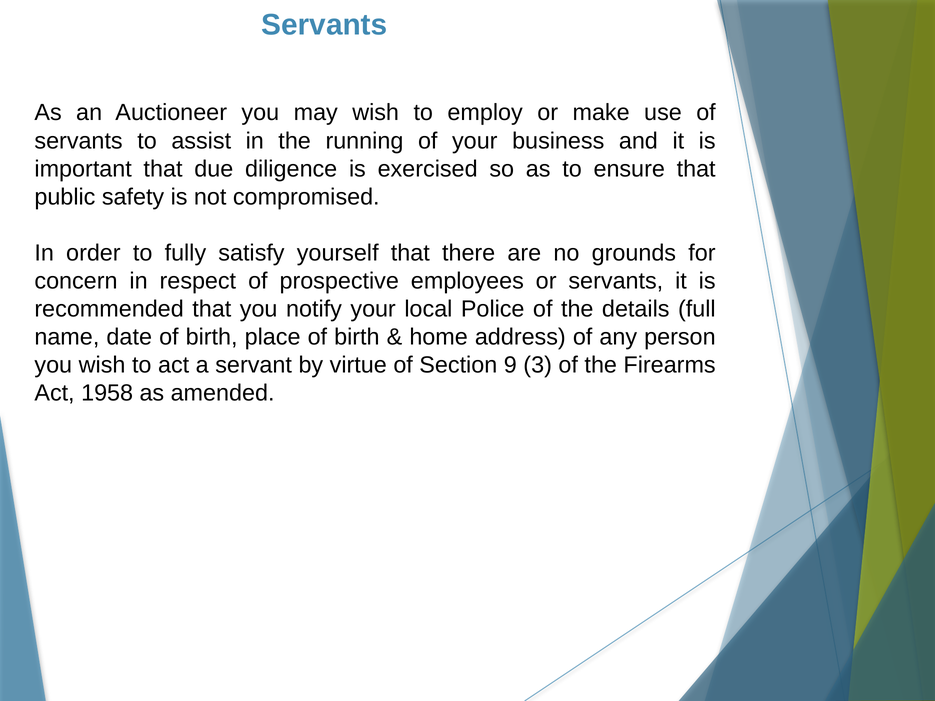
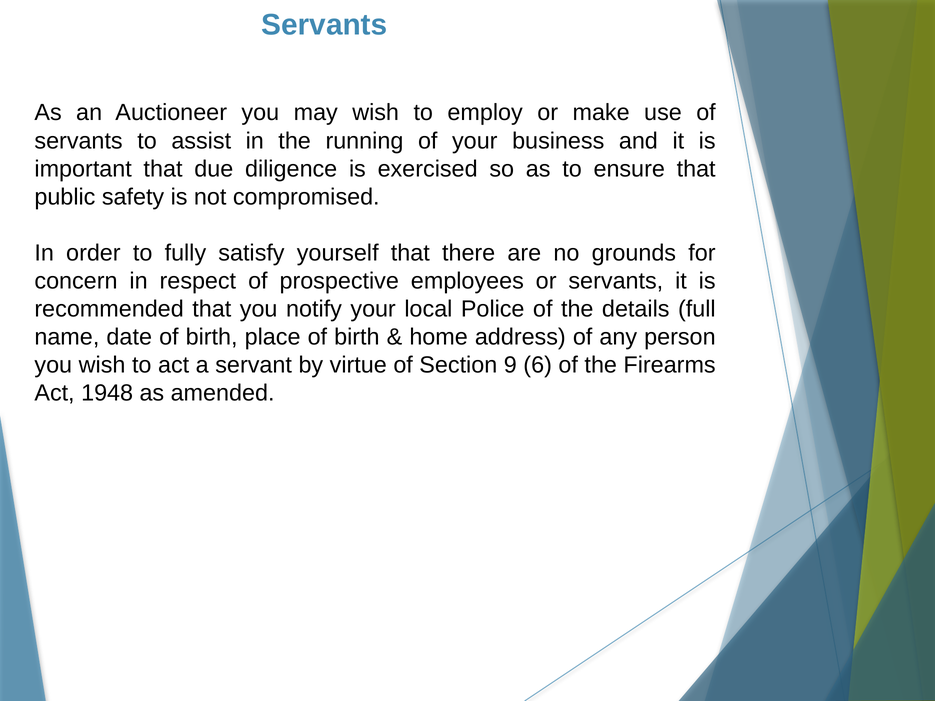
3: 3 -> 6
1958: 1958 -> 1948
